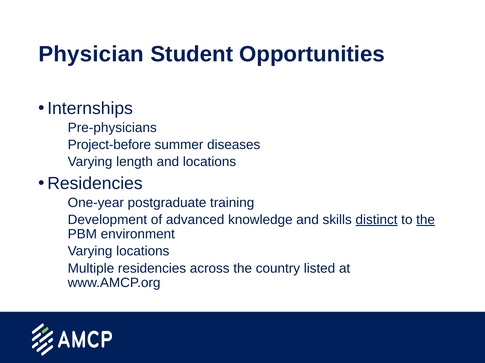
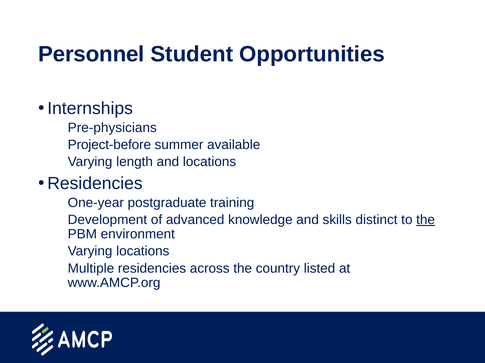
Physician: Physician -> Personnel
diseases: diseases -> available
distinct underline: present -> none
